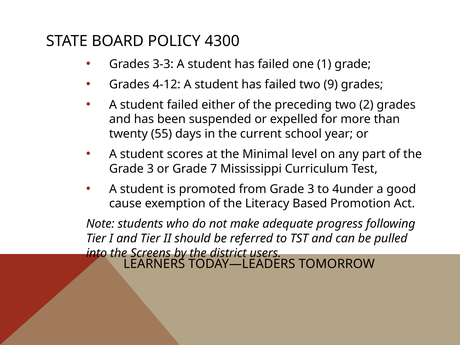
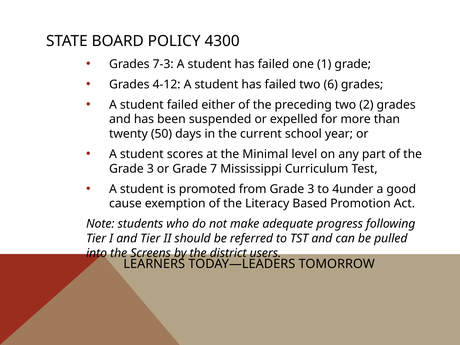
3-3: 3-3 -> 7-3
9: 9 -> 6
55: 55 -> 50
